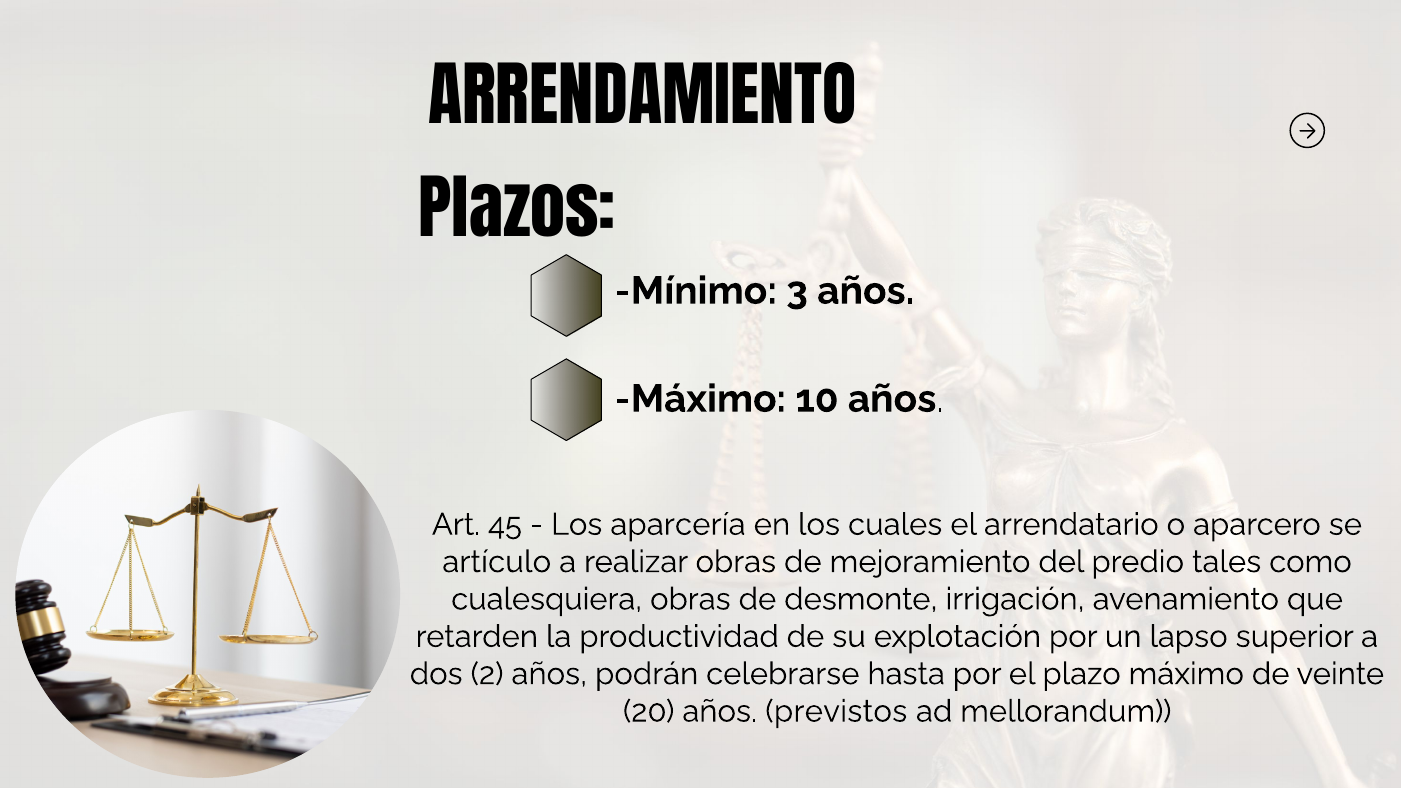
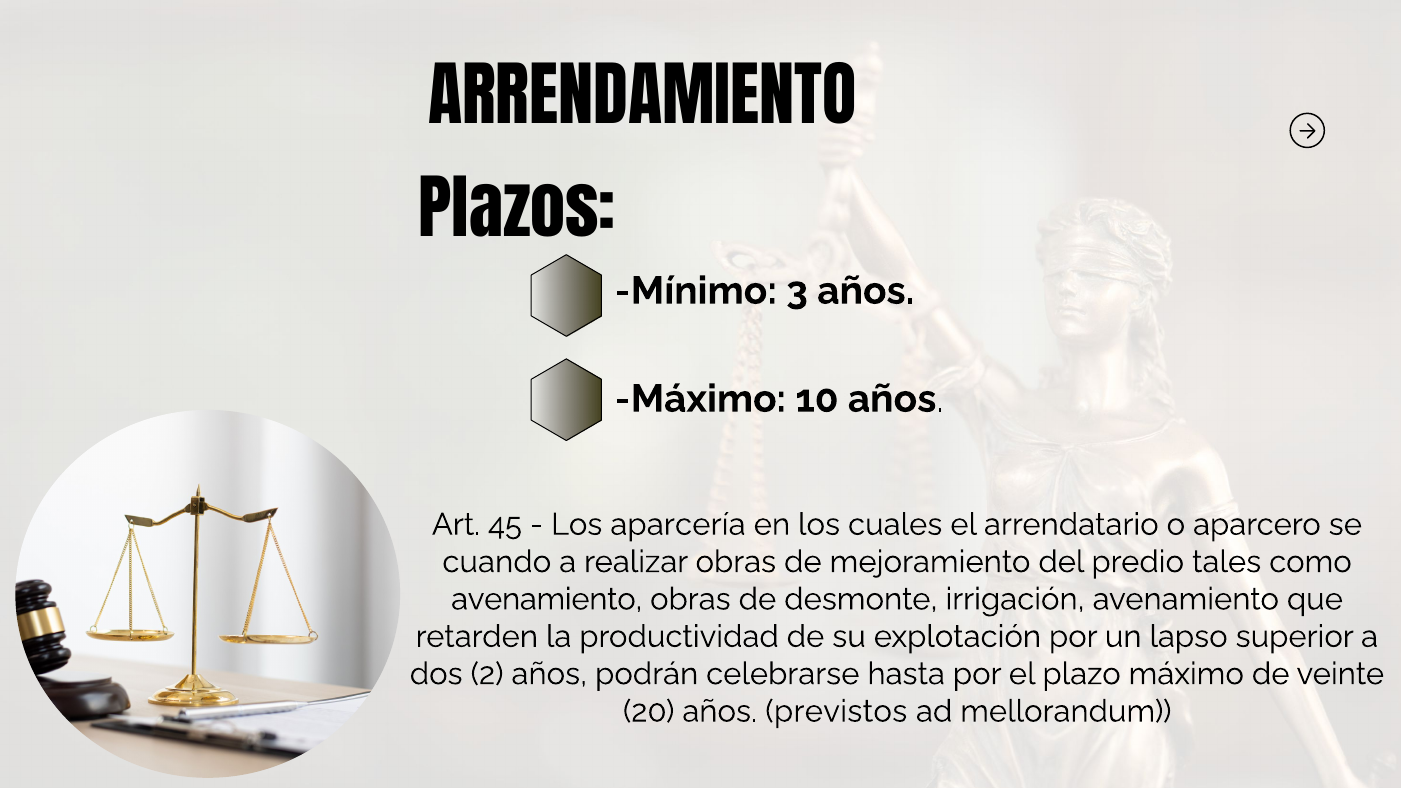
artículo: artículo -> cuando
cualesquiera at (547, 599): cualesquiera -> avenamiento
